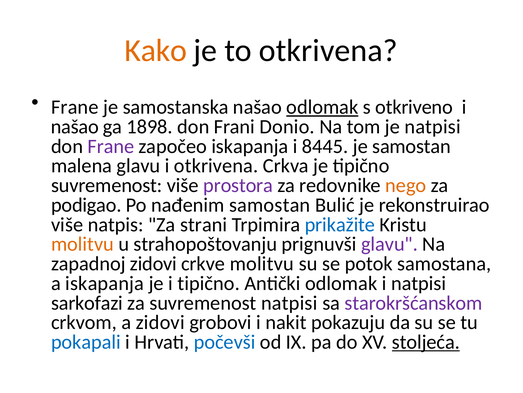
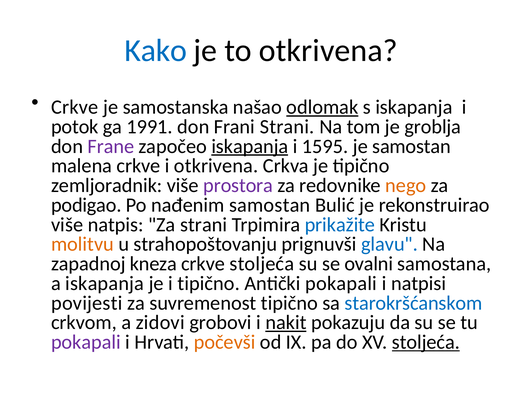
Kako colour: orange -> blue
Frane at (75, 107): Frane -> Crkve
s otkriveno: otkriveno -> iskapanja
našao at (75, 127): našao -> potok
1898: 1898 -> 1991
Frani Donio: Donio -> Strani
je natpisi: natpisi -> groblja
iskapanja at (250, 146) underline: none -> present
8445: 8445 -> 1595
malena glavu: glavu -> crkve
suvremenost at (107, 185): suvremenost -> zemljoradnik
glavu at (389, 244) colour: purple -> blue
zapadnoj zidovi: zidovi -> kneza
crkve molitvu: molitvu -> stoljeća
potok: potok -> ovalni
Antički odlomak: odlomak -> pokapali
sarkofazi: sarkofazi -> povijesti
suvremenost natpisi: natpisi -> tipično
starokršćanskom colour: purple -> blue
nakit underline: none -> present
pokapali at (86, 341) colour: blue -> purple
počevši colour: blue -> orange
